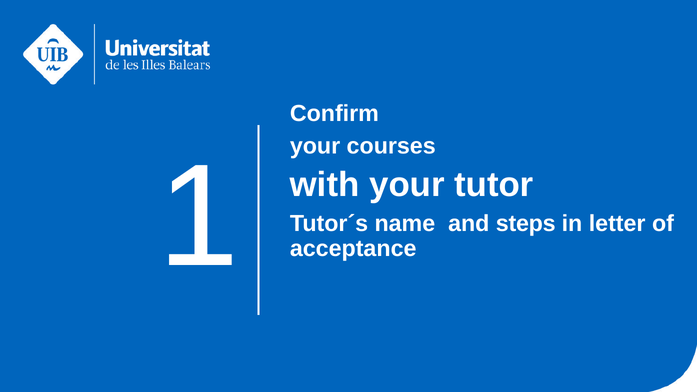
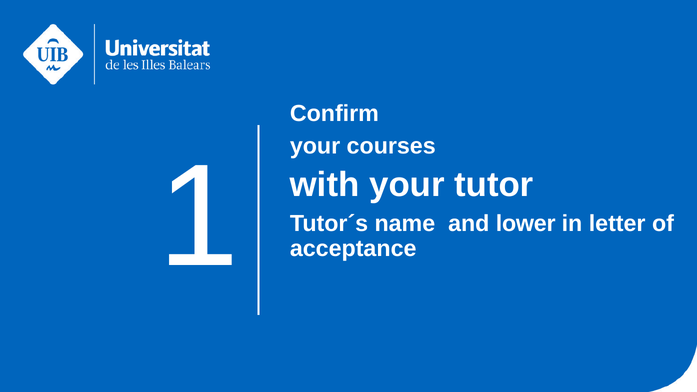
steps: steps -> lower
